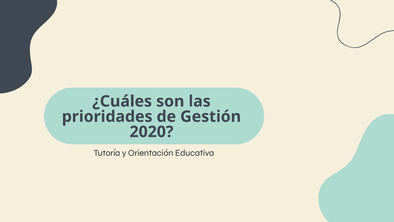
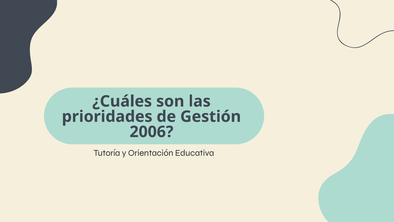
2020: 2020 -> 2006
